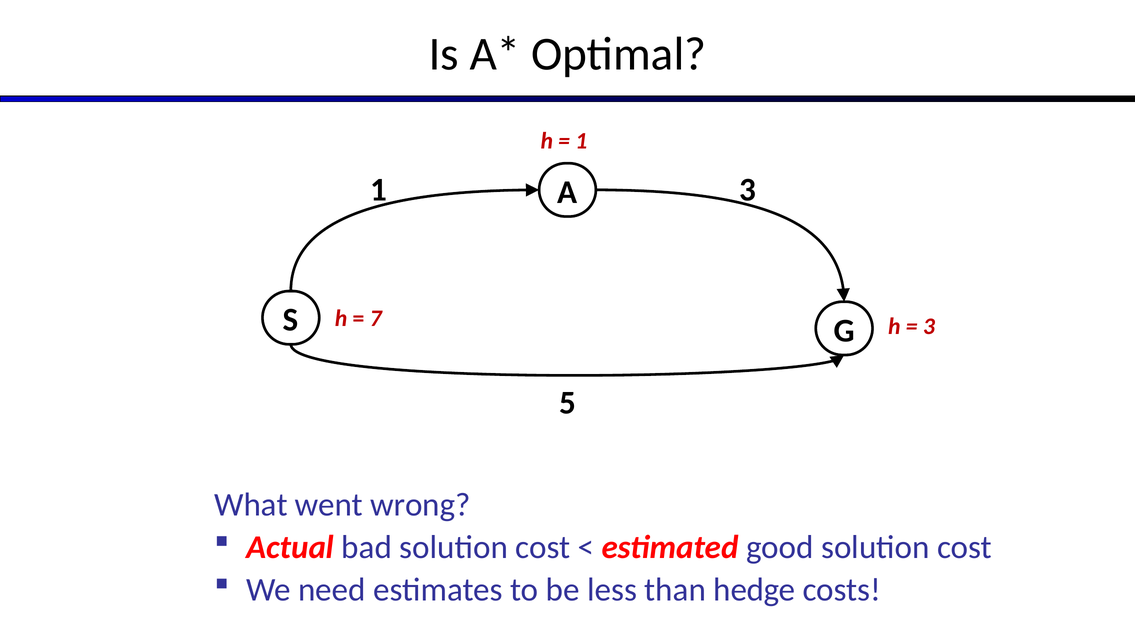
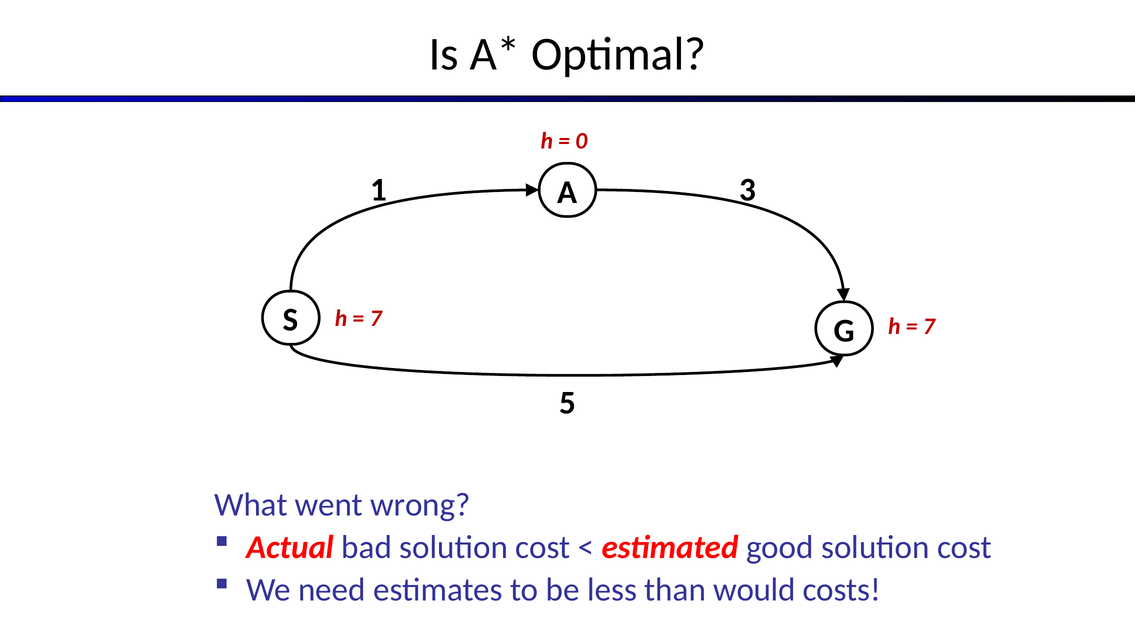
1 at (581, 141): 1 -> 0
3 at (929, 326): 3 -> 7
hedge: hedge -> would
